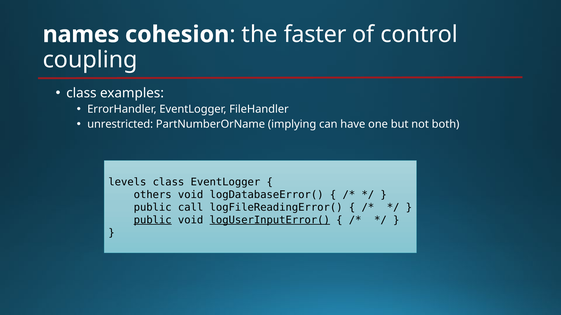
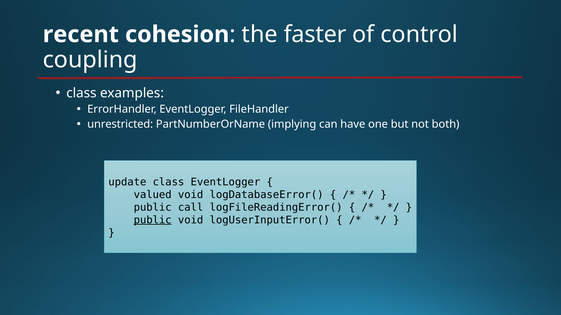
names: names -> recent
levels: levels -> update
others: others -> valued
logUserInputError( underline: present -> none
